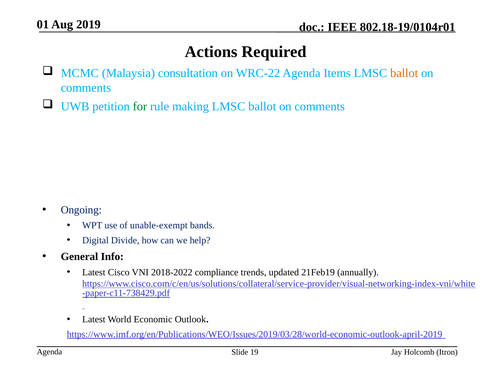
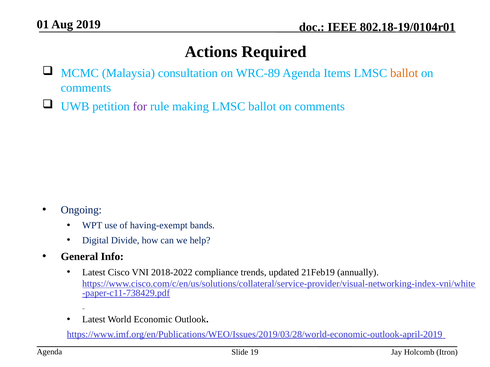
WRC-22: WRC-22 -> WRC-89
for colour: green -> purple
unable-exempt: unable-exempt -> having-exempt
